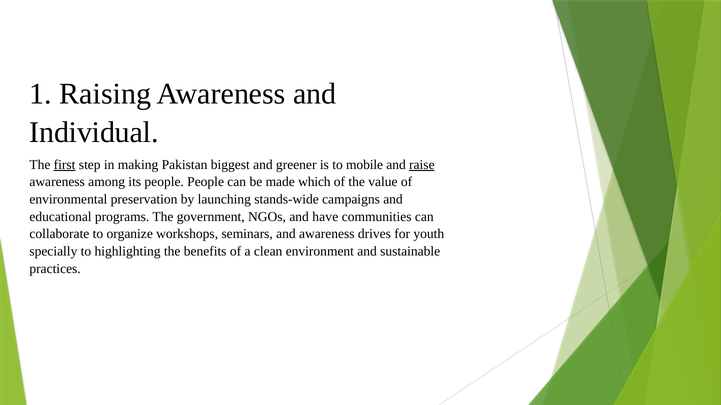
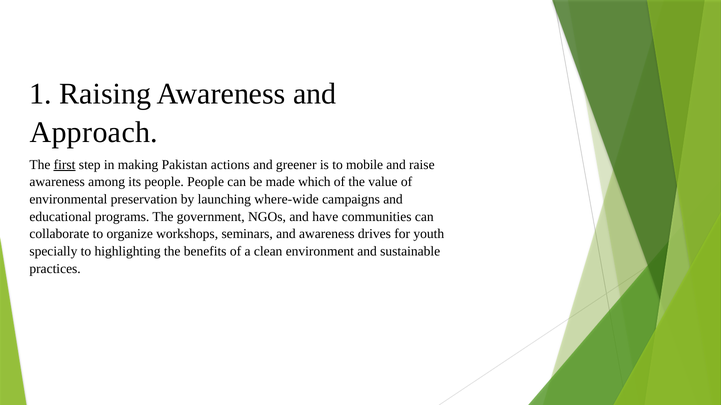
Individual: Individual -> Approach
biggest: biggest -> actions
raise underline: present -> none
stands-wide: stands-wide -> where-wide
